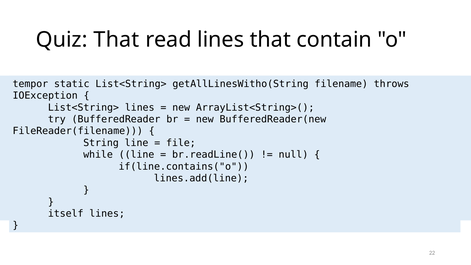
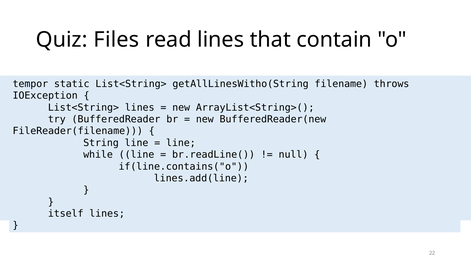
Quiz That: That -> Files
file at (181, 143): file -> line
